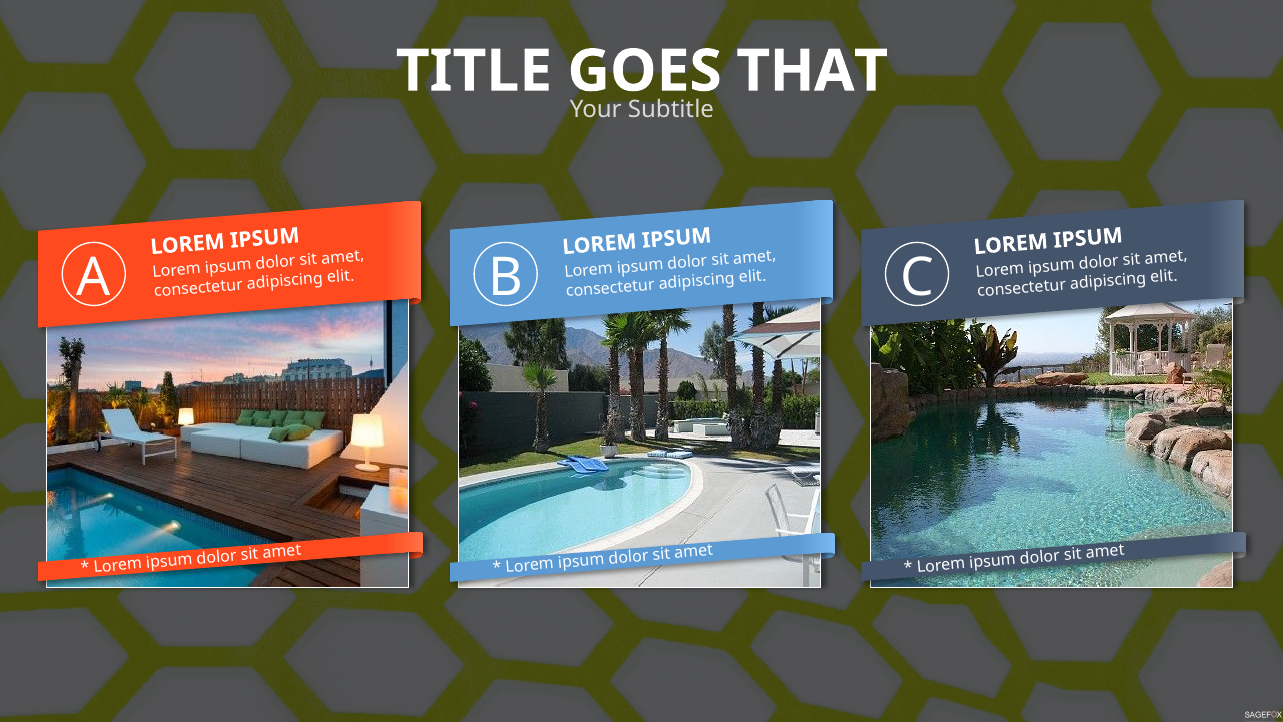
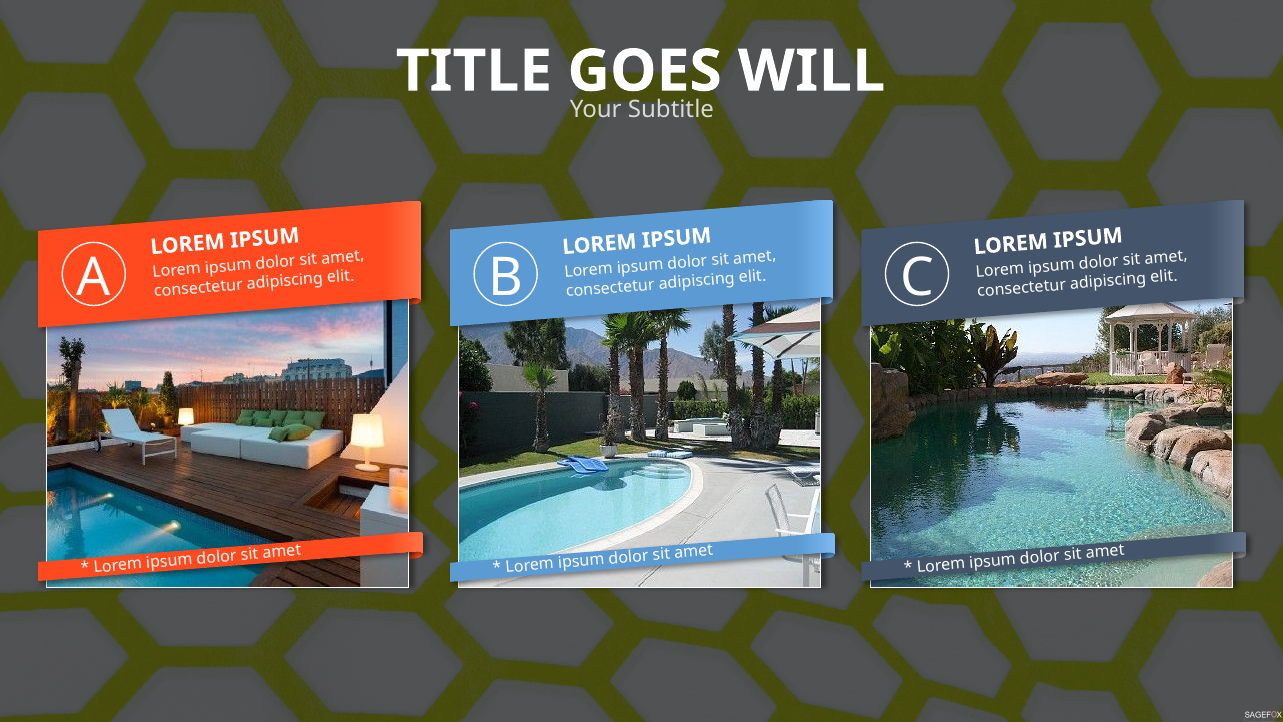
THAT: THAT -> WILL
